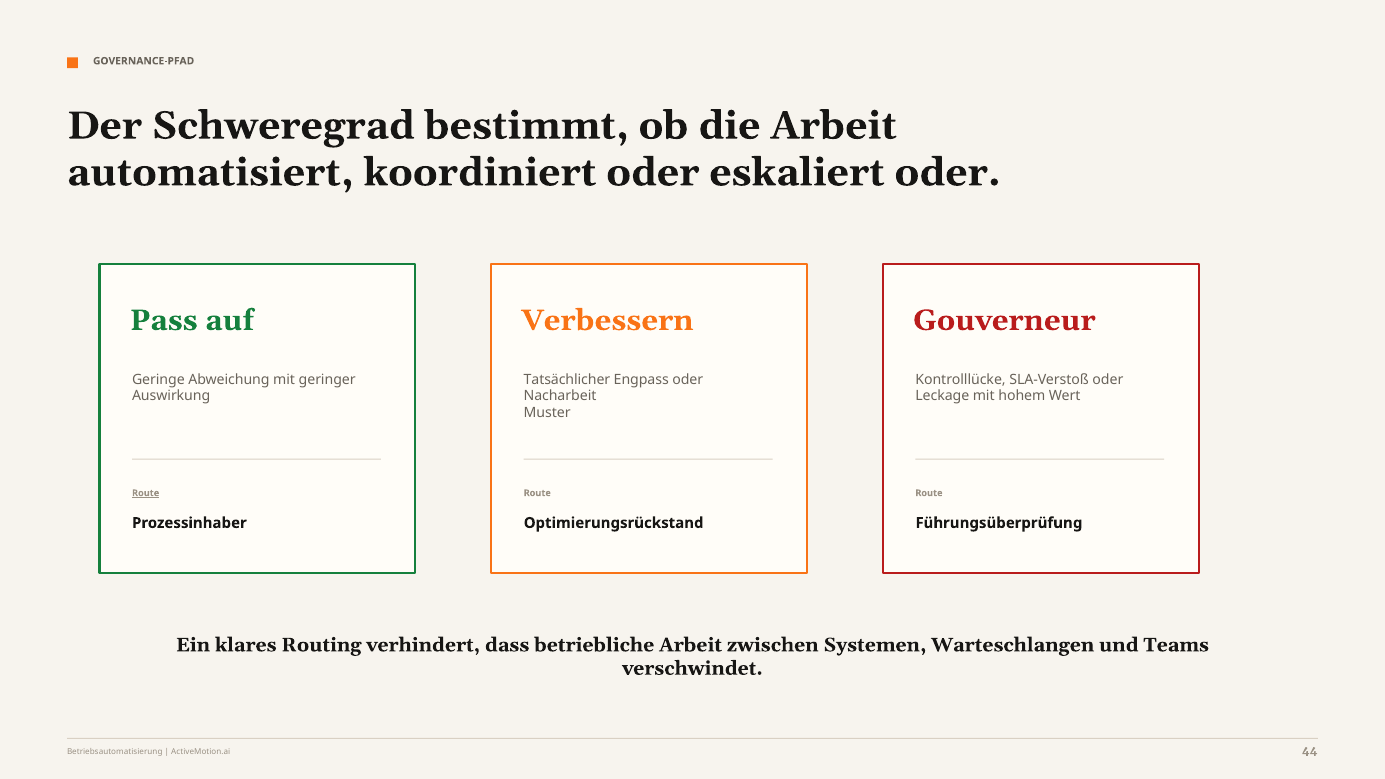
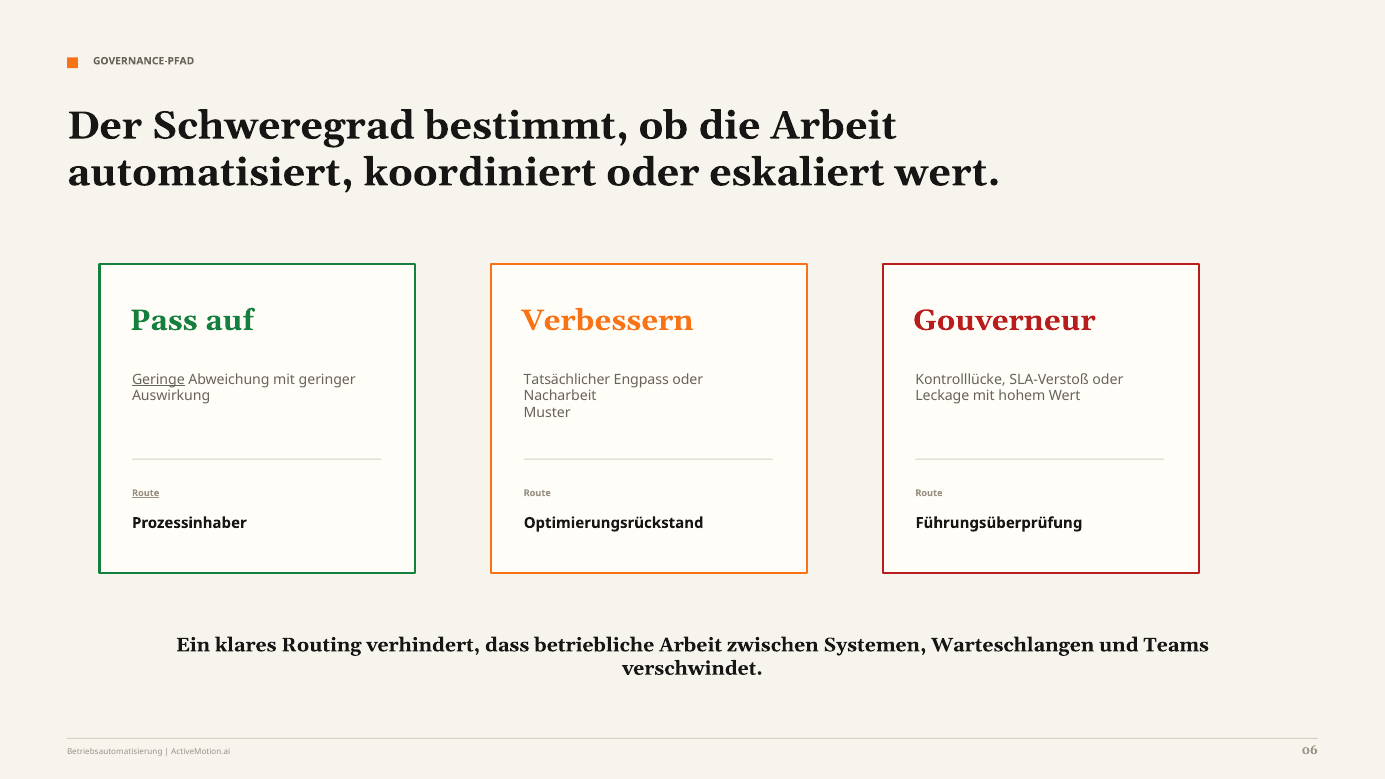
eskaliert oder: oder -> wert
Geringe underline: none -> present
44: 44 -> 06
